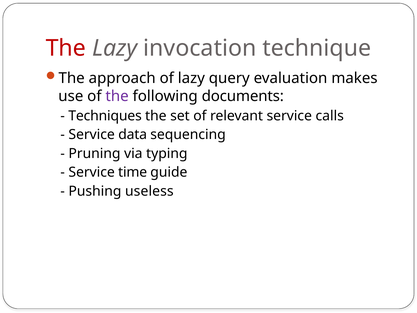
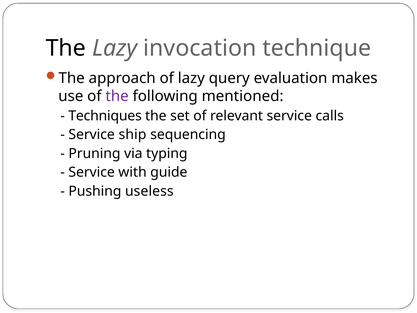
The at (66, 48) colour: red -> black
documents: documents -> mentioned
data: data -> ship
time: time -> with
